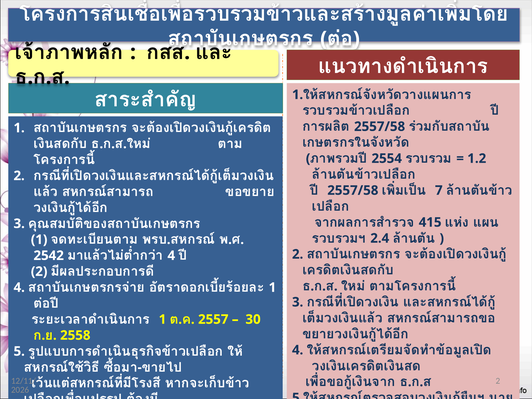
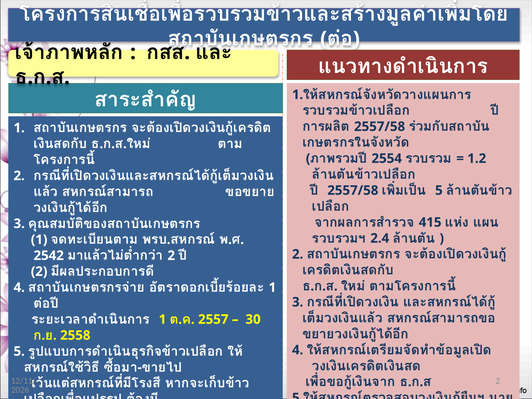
7 at (439, 190): 7 -> 5
4 at (171, 256): 4 -> 2
